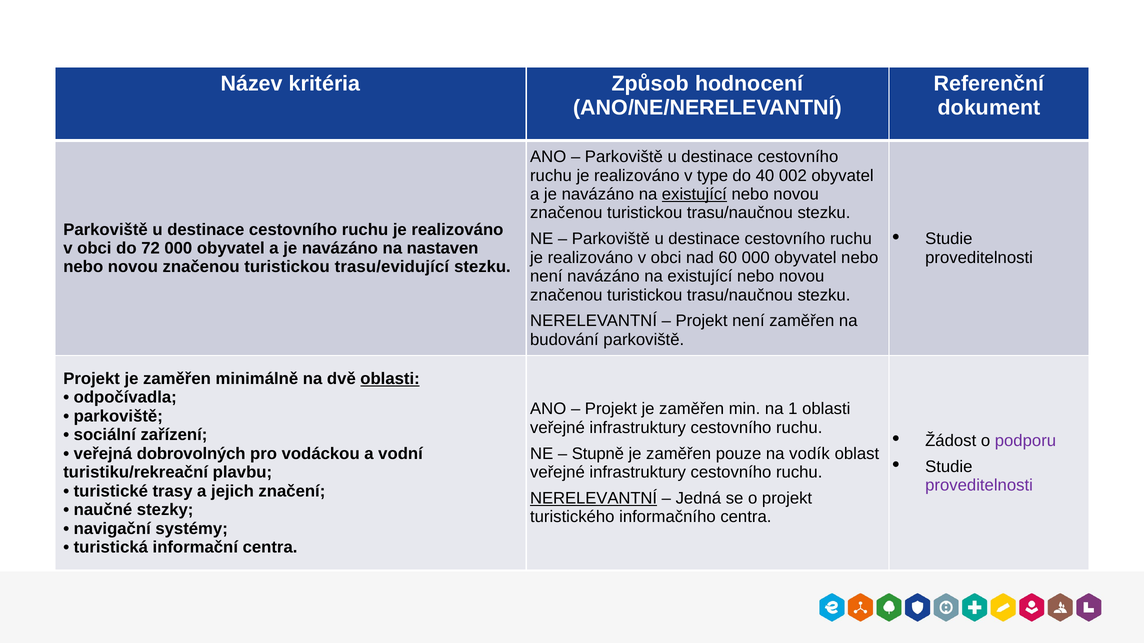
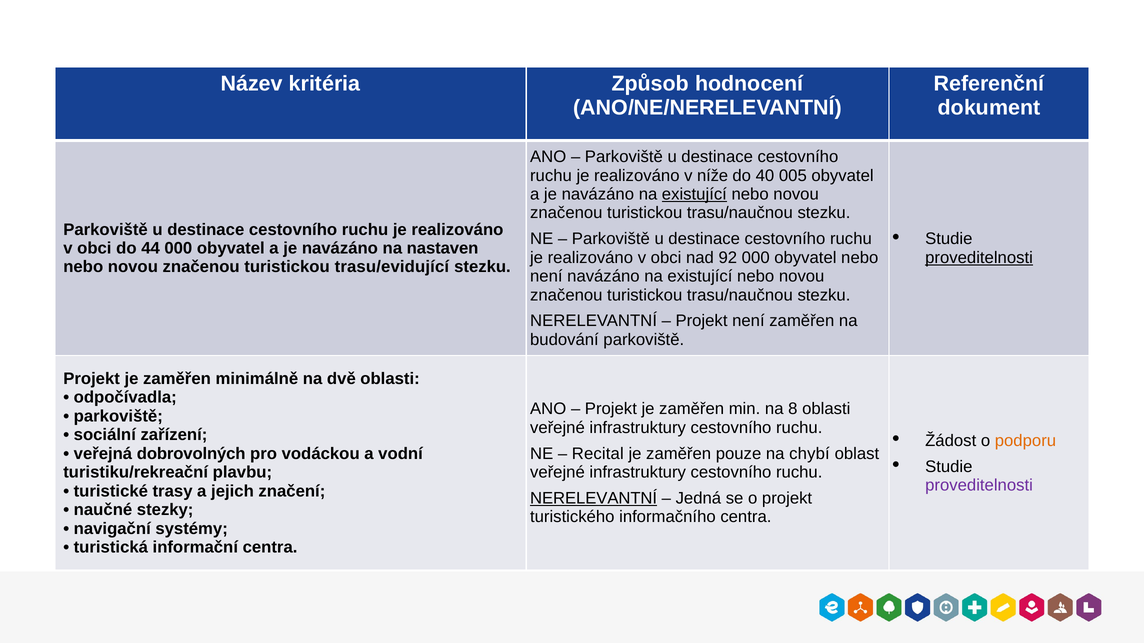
type: type -> níže
002: 002 -> 005
72: 72 -> 44
60: 60 -> 92
proveditelnosti at (979, 258) underline: none -> present
oblasti at (390, 379) underline: present -> none
1: 1 -> 8
podporu colour: purple -> orange
Stupně: Stupně -> Recital
vodík: vodík -> chybí
